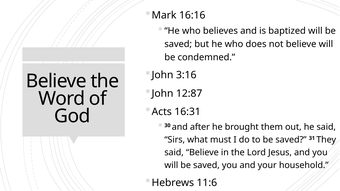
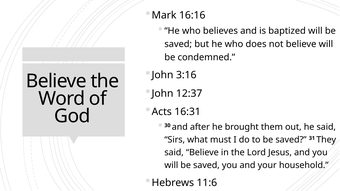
12:87: 12:87 -> 12:37
